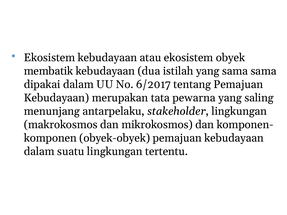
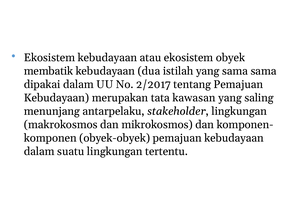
6/2017: 6/2017 -> 2/2017
pewarna: pewarna -> kawasan
